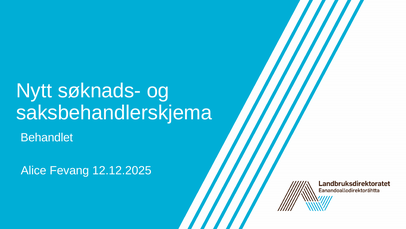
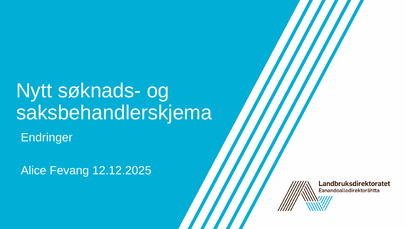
Behandlet: Behandlet -> Endringer
